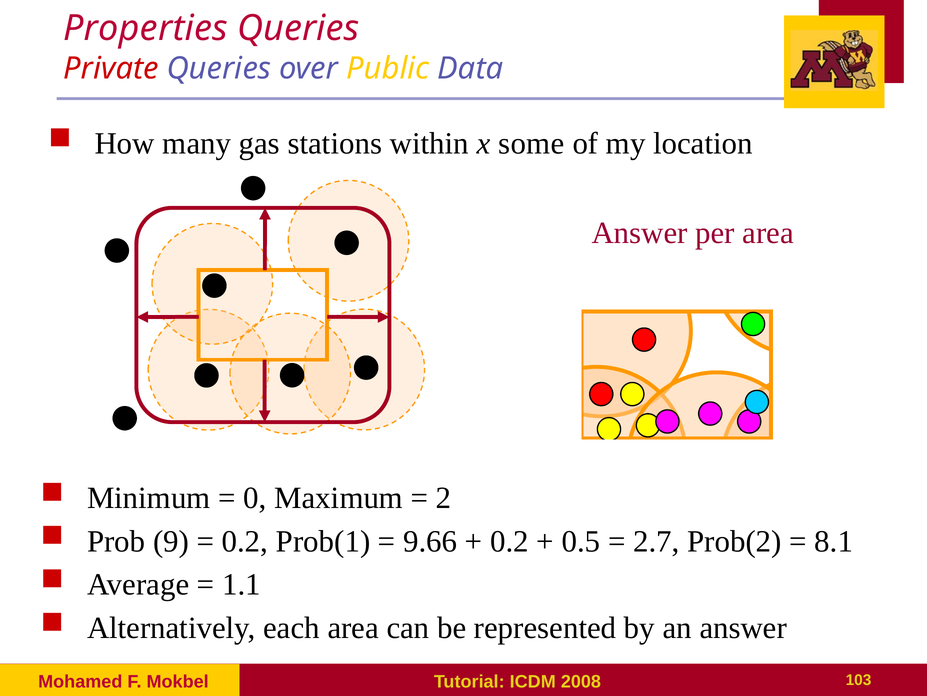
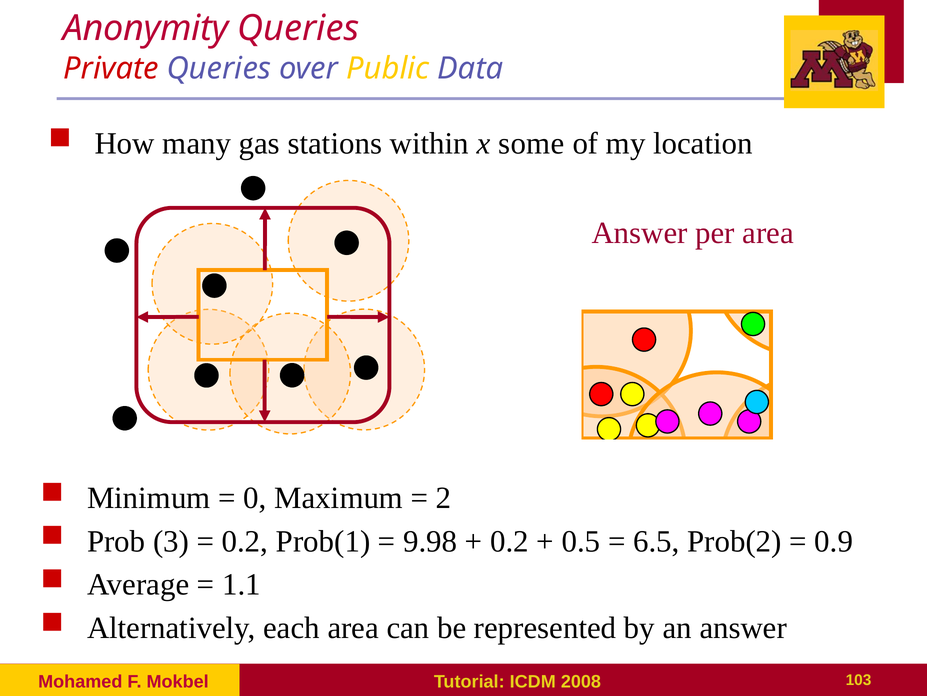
Properties: Properties -> Anonymity
9: 9 -> 3
9.66: 9.66 -> 9.98
2.7: 2.7 -> 6.5
8.1: 8.1 -> 0.9
